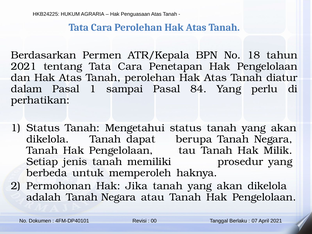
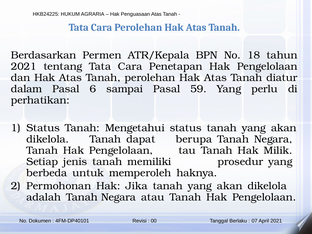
Pasal 1: 1 -> 6
84: 84 -> 59
